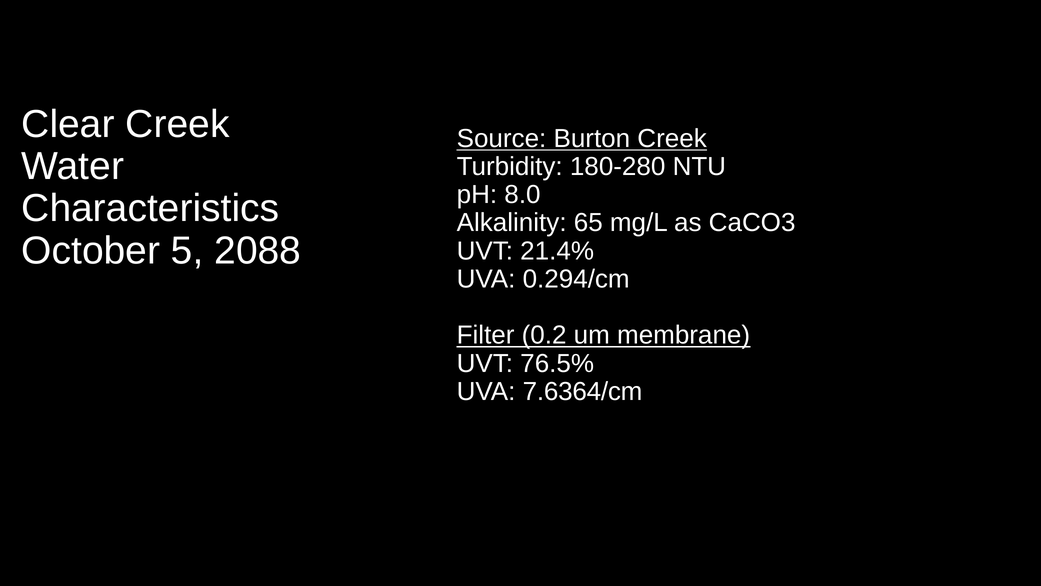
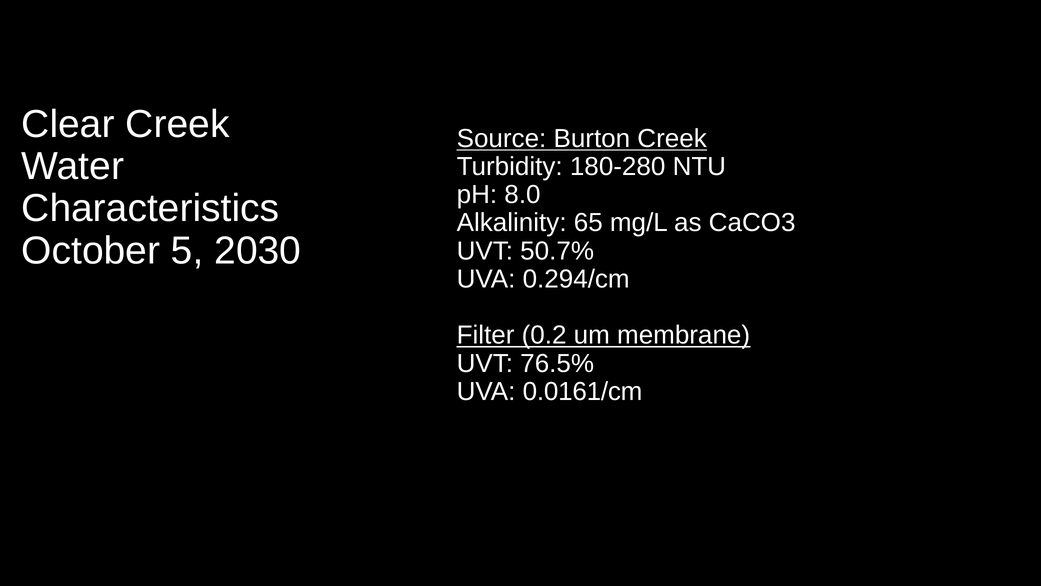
2088: 2088 -> 2030
21.4%: 21.4% -> 50.7%
7.6364/cm: 7.6364/cm -> 0.0161/cm
